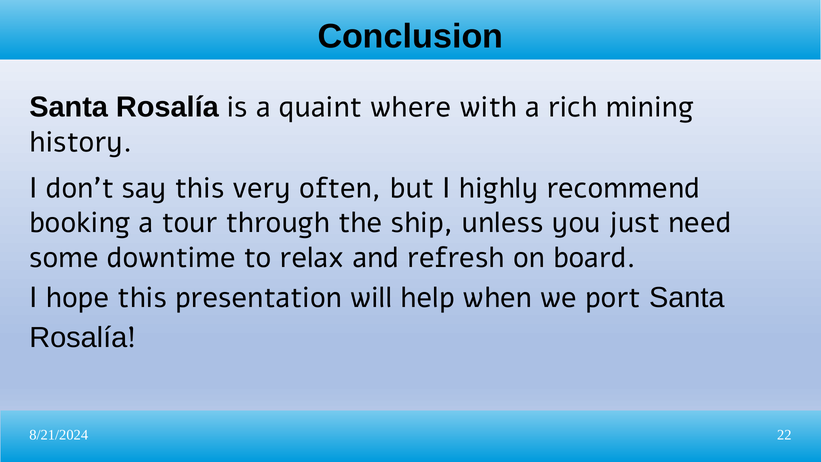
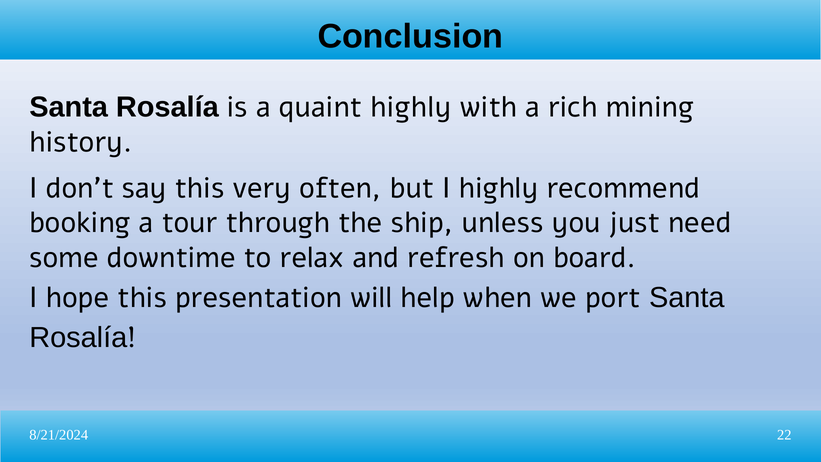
quaint where: where -> highly
